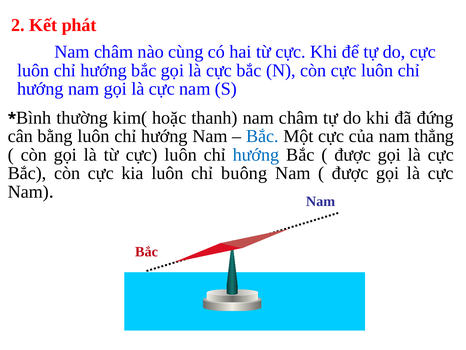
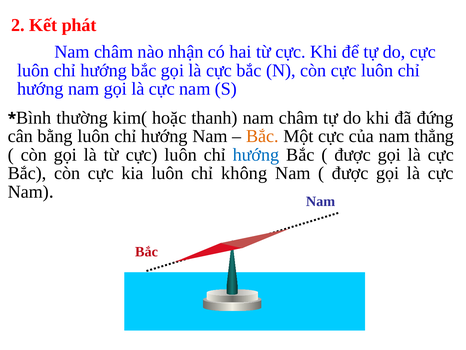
cùng: cùng -> nhận
Bắc at (262, 136) colour: blue -> orange
buông: buông -> không
